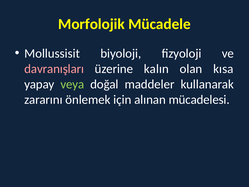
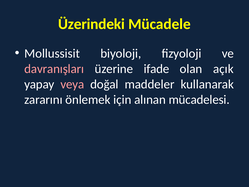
Morfolojik: Morfolojik -> Üzerindeki
kalın: kalın -> ifade
kısa: kısa -> açık
veya colour: light green -> pink
